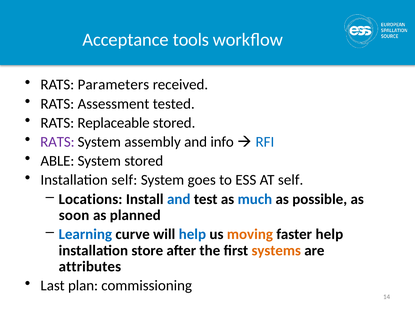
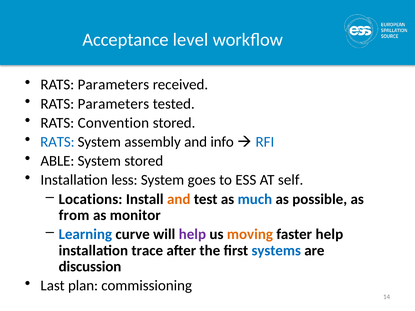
tools: tools -> level
Assessment at (113, 104): Assessment -> Parameters
Replaceable: Replaceable -> Convention
RATS at (57, 142) colour: purple -> blue
Installation self: self -> less
and at (179, 199) colour: blue -> orange
soon: soon -> from
planned: planned -> monitor
help at (192, 234) colour: blue -> purple
store: store -> trace
systems colour: orange -> blue
attributes: attributes -> discussion
